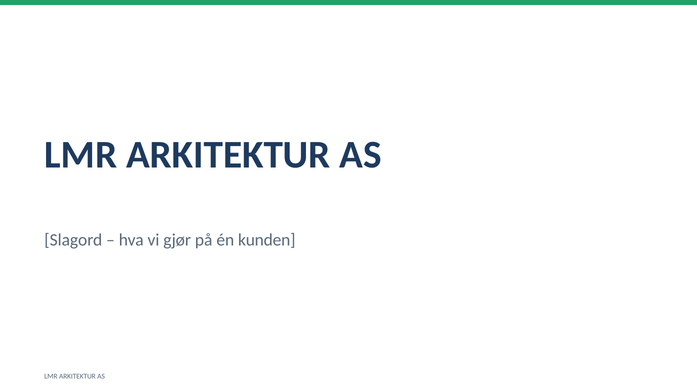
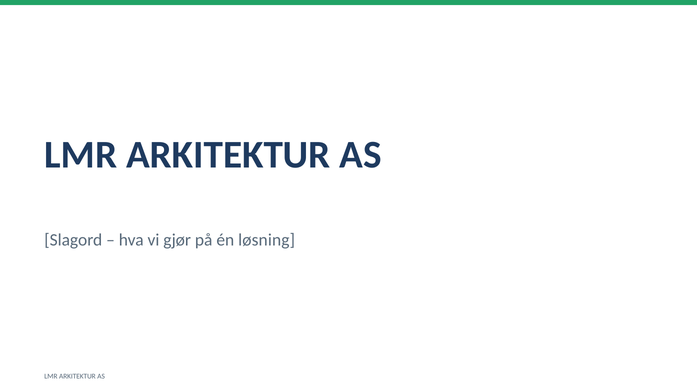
kunden: kunden -> løsning
